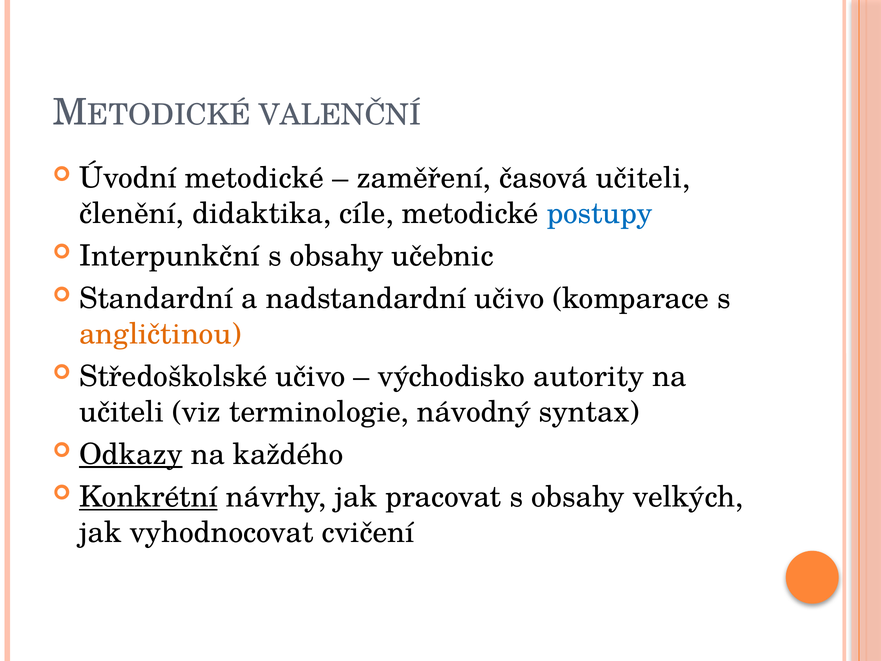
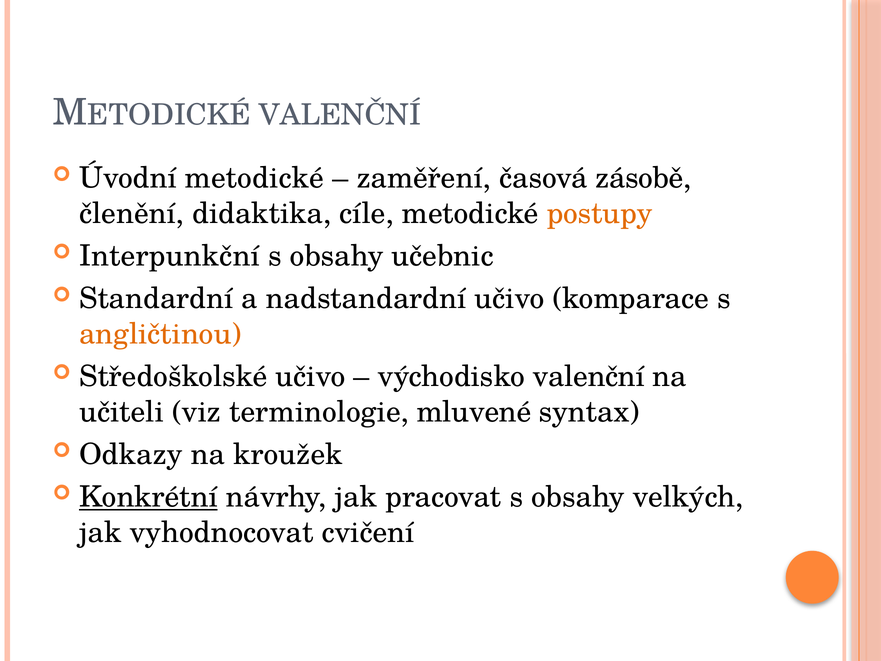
časová učiteli: učiteli -> zásobě
postupy colour: blue -> orange
východisko autority: autority -> valenční
návodný: návodný -> mluvené
Odkazy underline: present -> none
každého: každého -> kroužek
